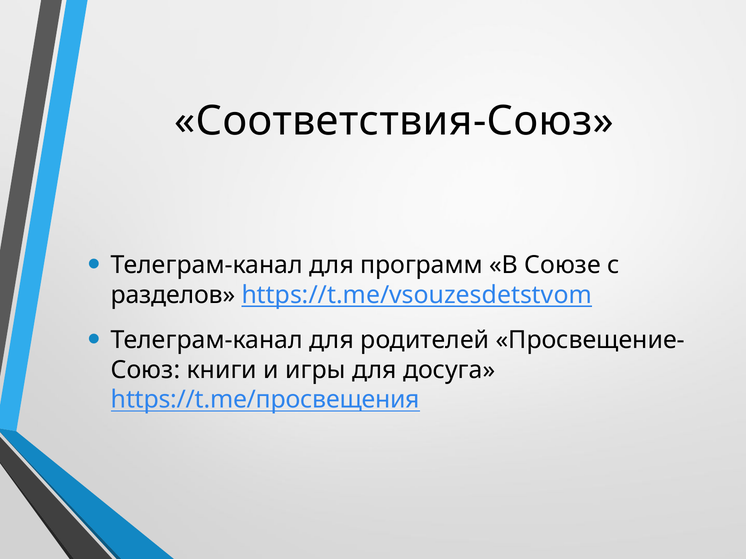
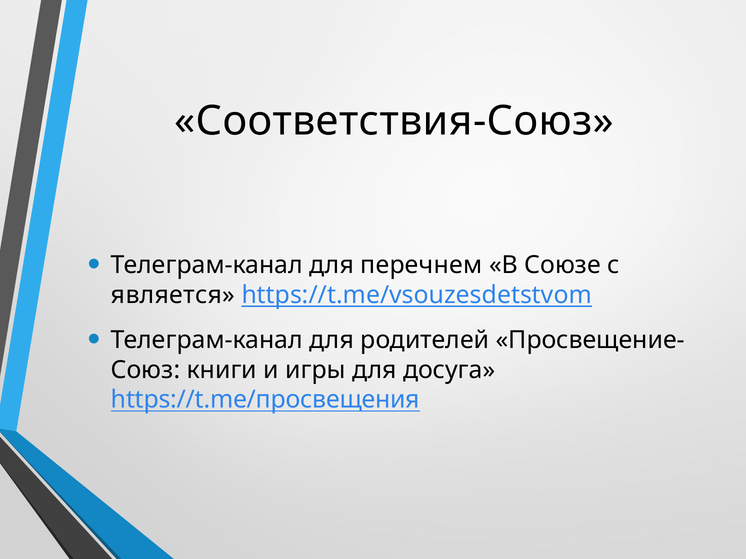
программ: программ -> перечнем
разделов: разделов -> является
